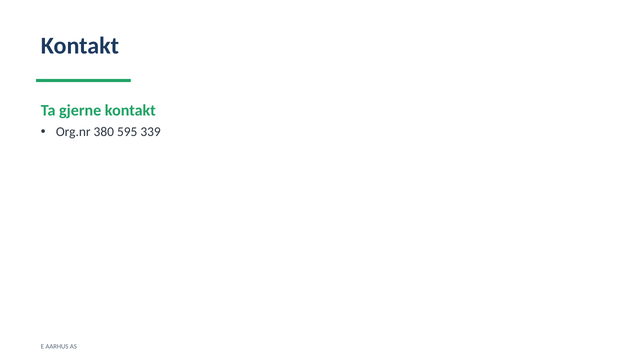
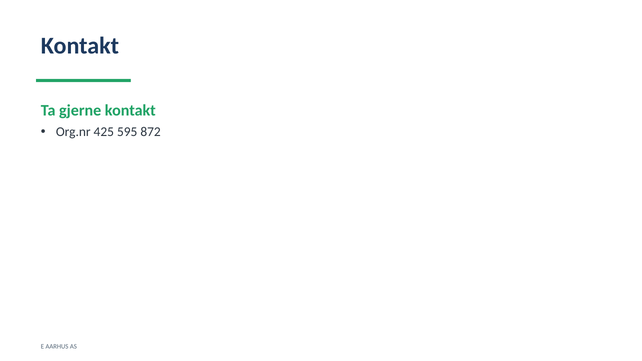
380: 380 -> 425
339: 339 -> 872
